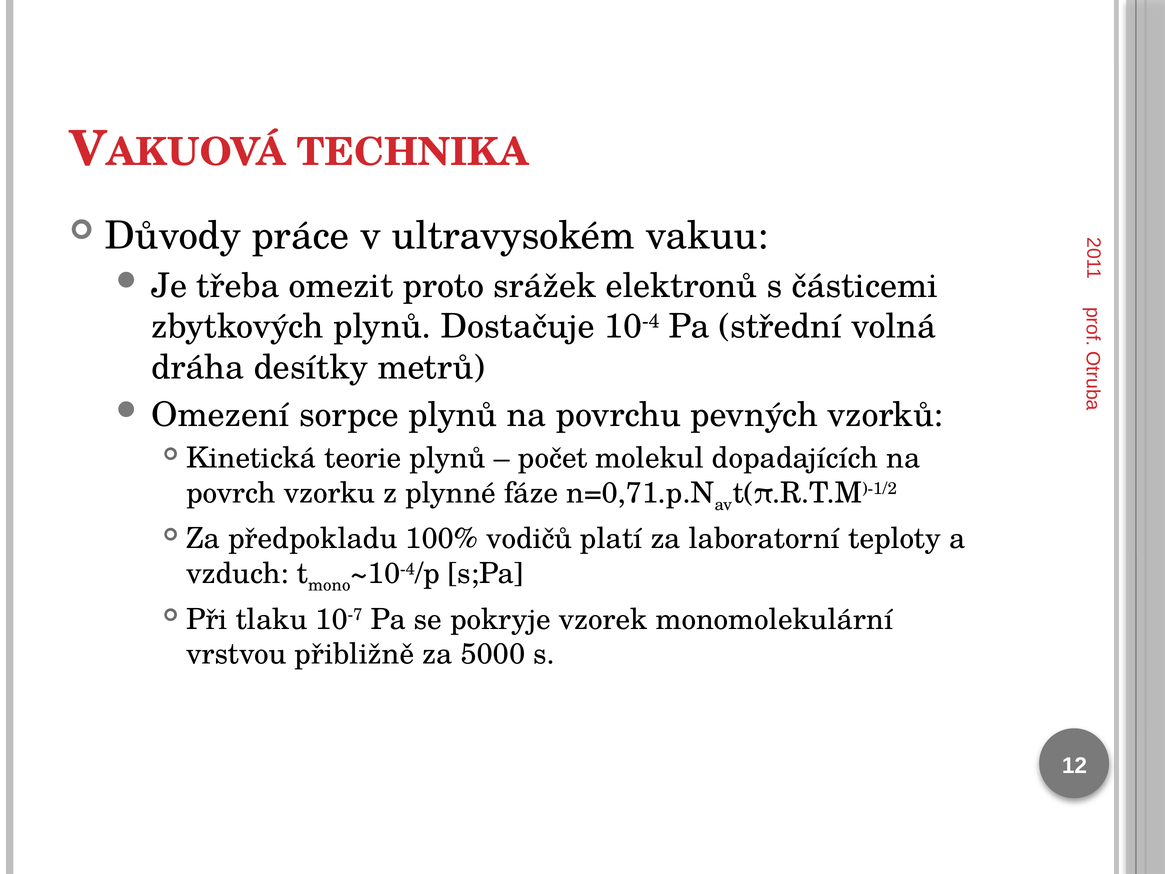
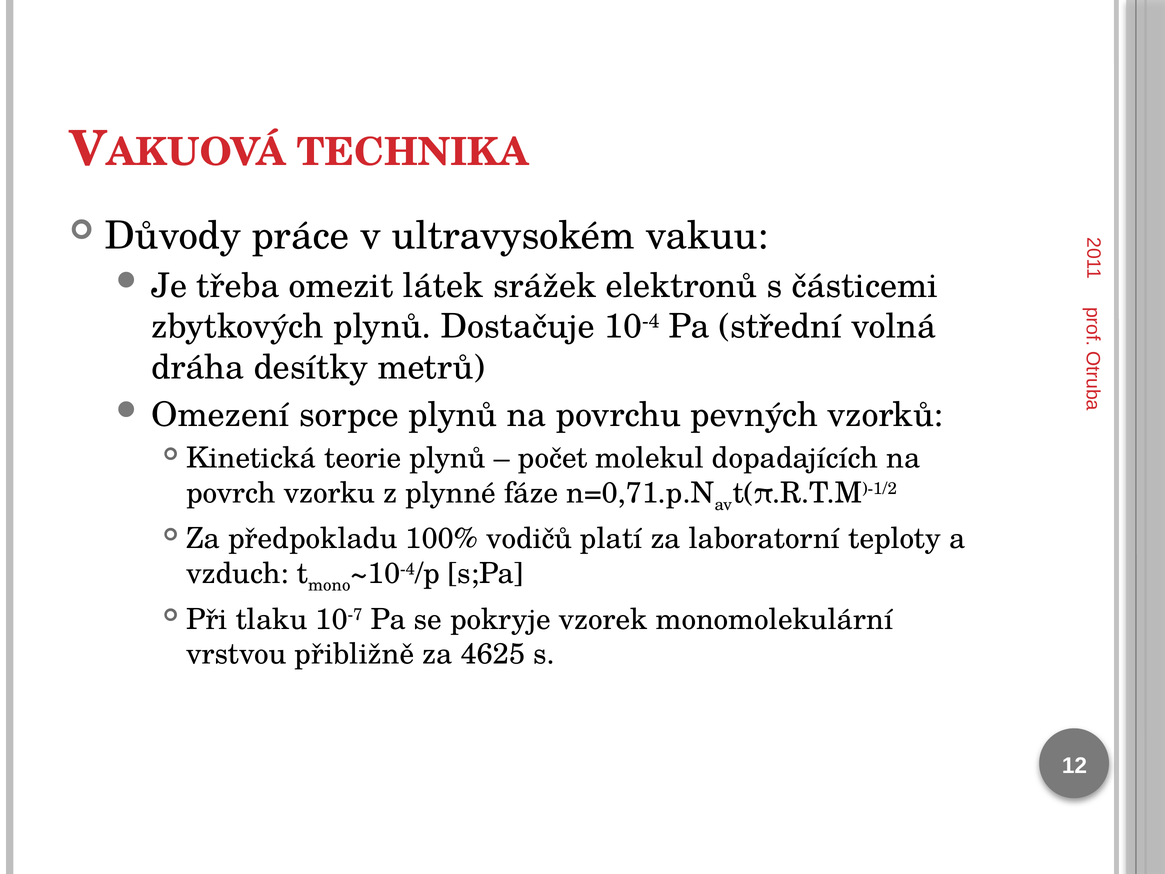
proto: proto -> látek
5000: 5000 -> 4625
